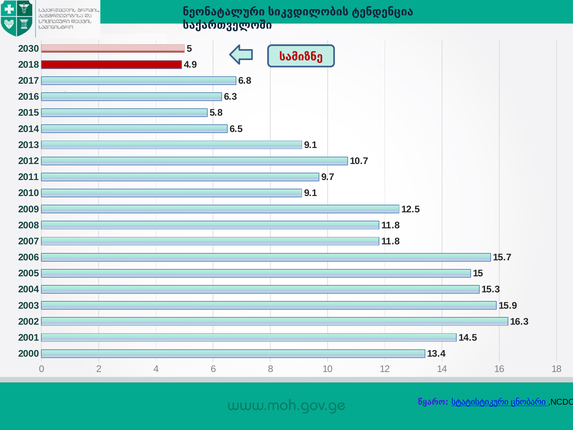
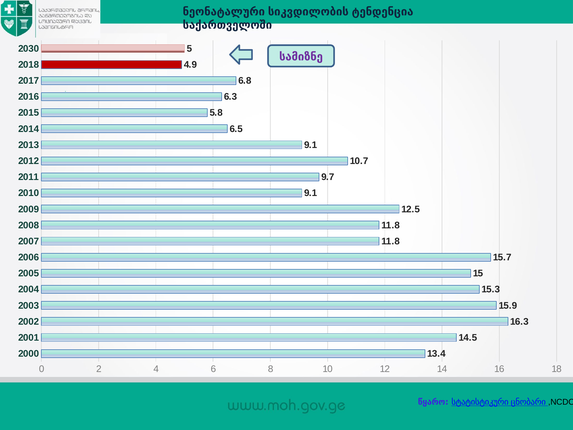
სამიზნე colour: red -> purple
